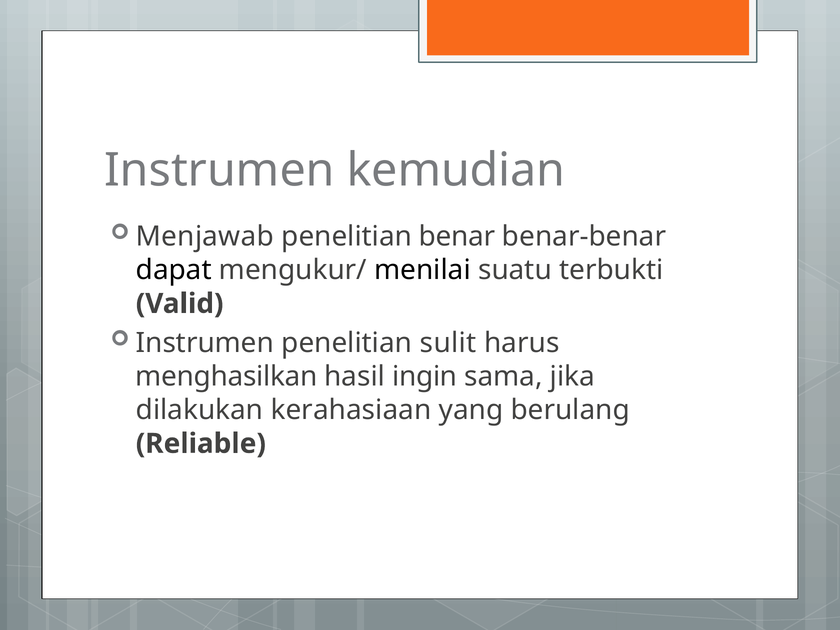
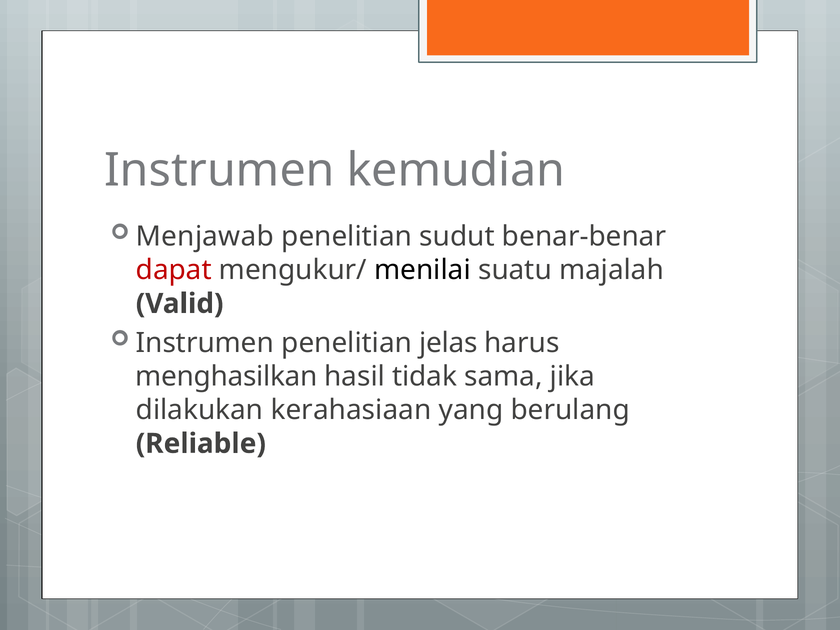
benar: benar -> sudut
dapat colour: black -> red
terbukti: terbukti -> majalah
sulit: sulit -> jelas
ingin: ingin -> tidak
